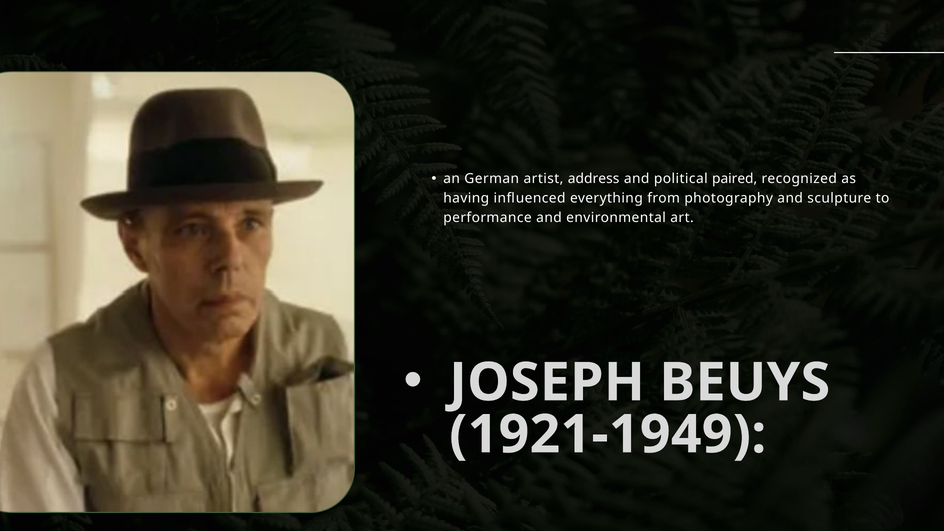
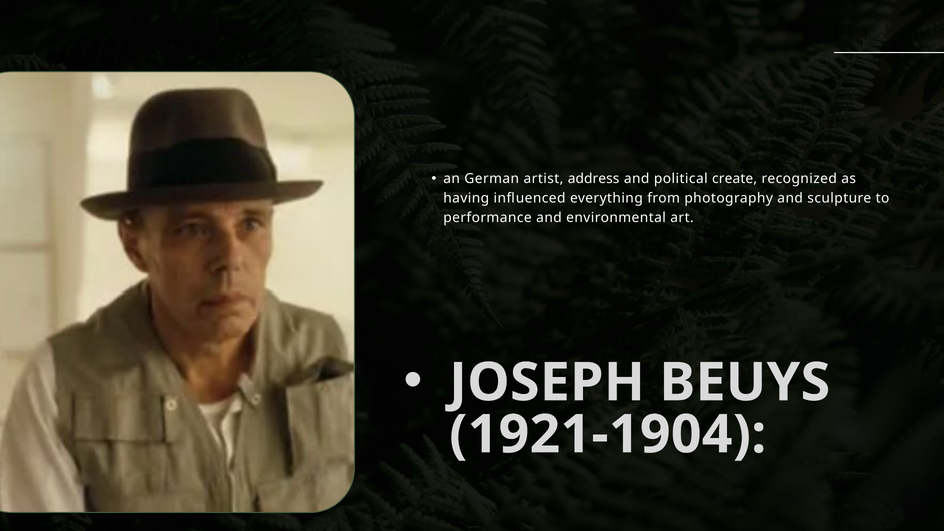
paired: paired -> create
1921-1949: 1921-1949 -> 1921-1904
